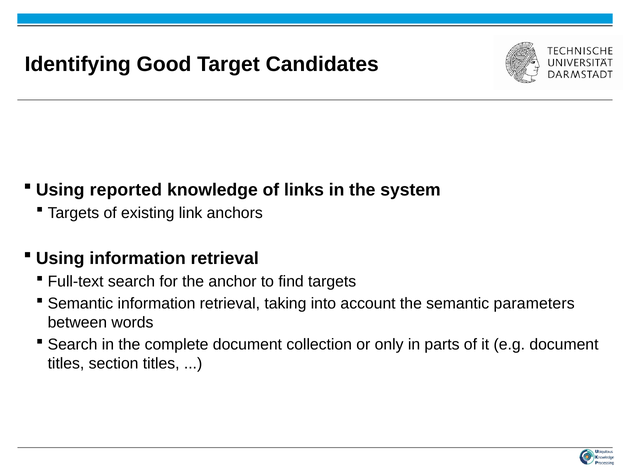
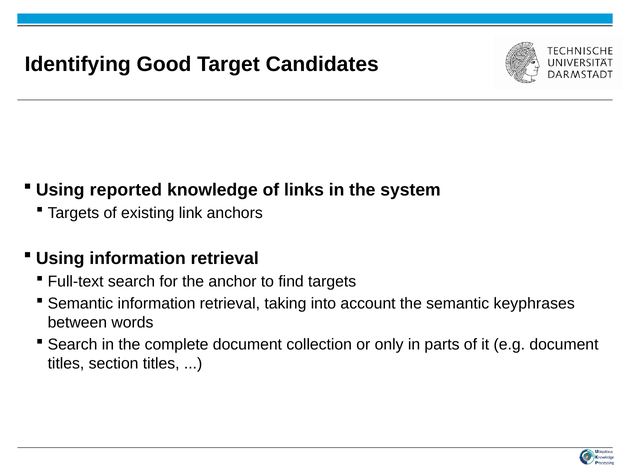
parameters: parameters -> keyphrases
